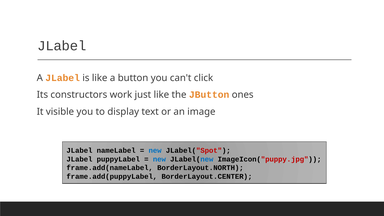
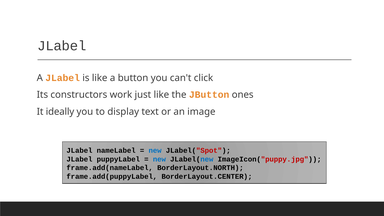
visible: visible -> ideally
